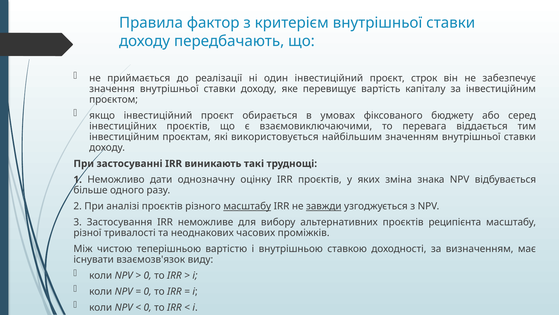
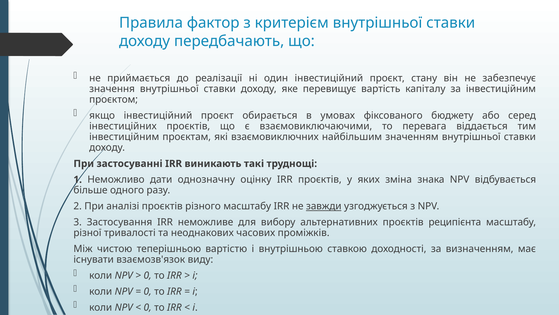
строк: строк -> стану
використовується: використовується -> взаємовиключних
масштабу at (247, 206) underline: present -> none
